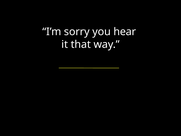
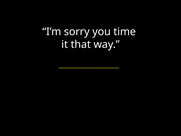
hear: hear -> time
